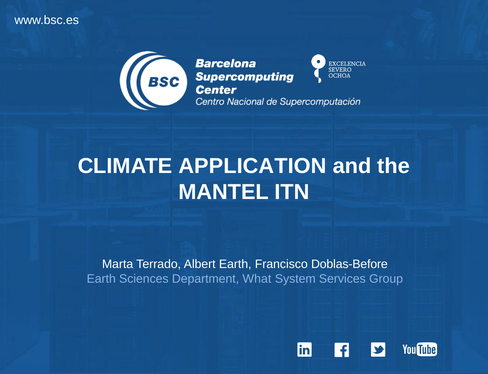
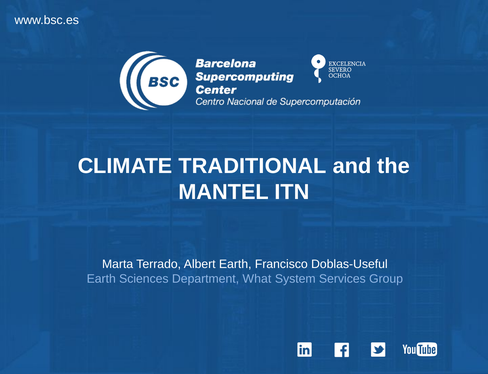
APPLICATION: APPLICATION -> TRADITIONAL
Doblas-Before: Doblas-Before -> Doblas-Useful
